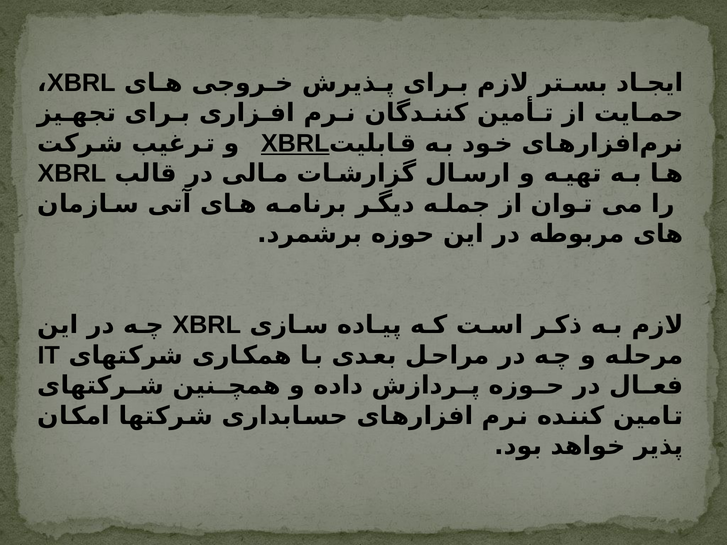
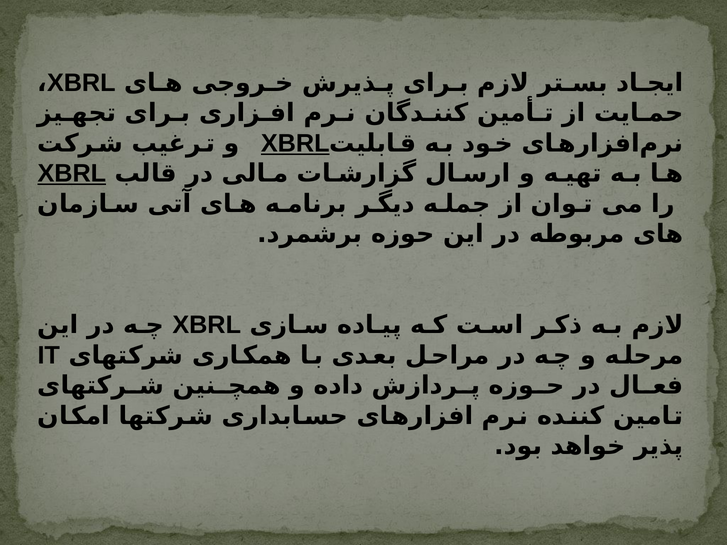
XBRL at (72, 174) underline: none -> present
